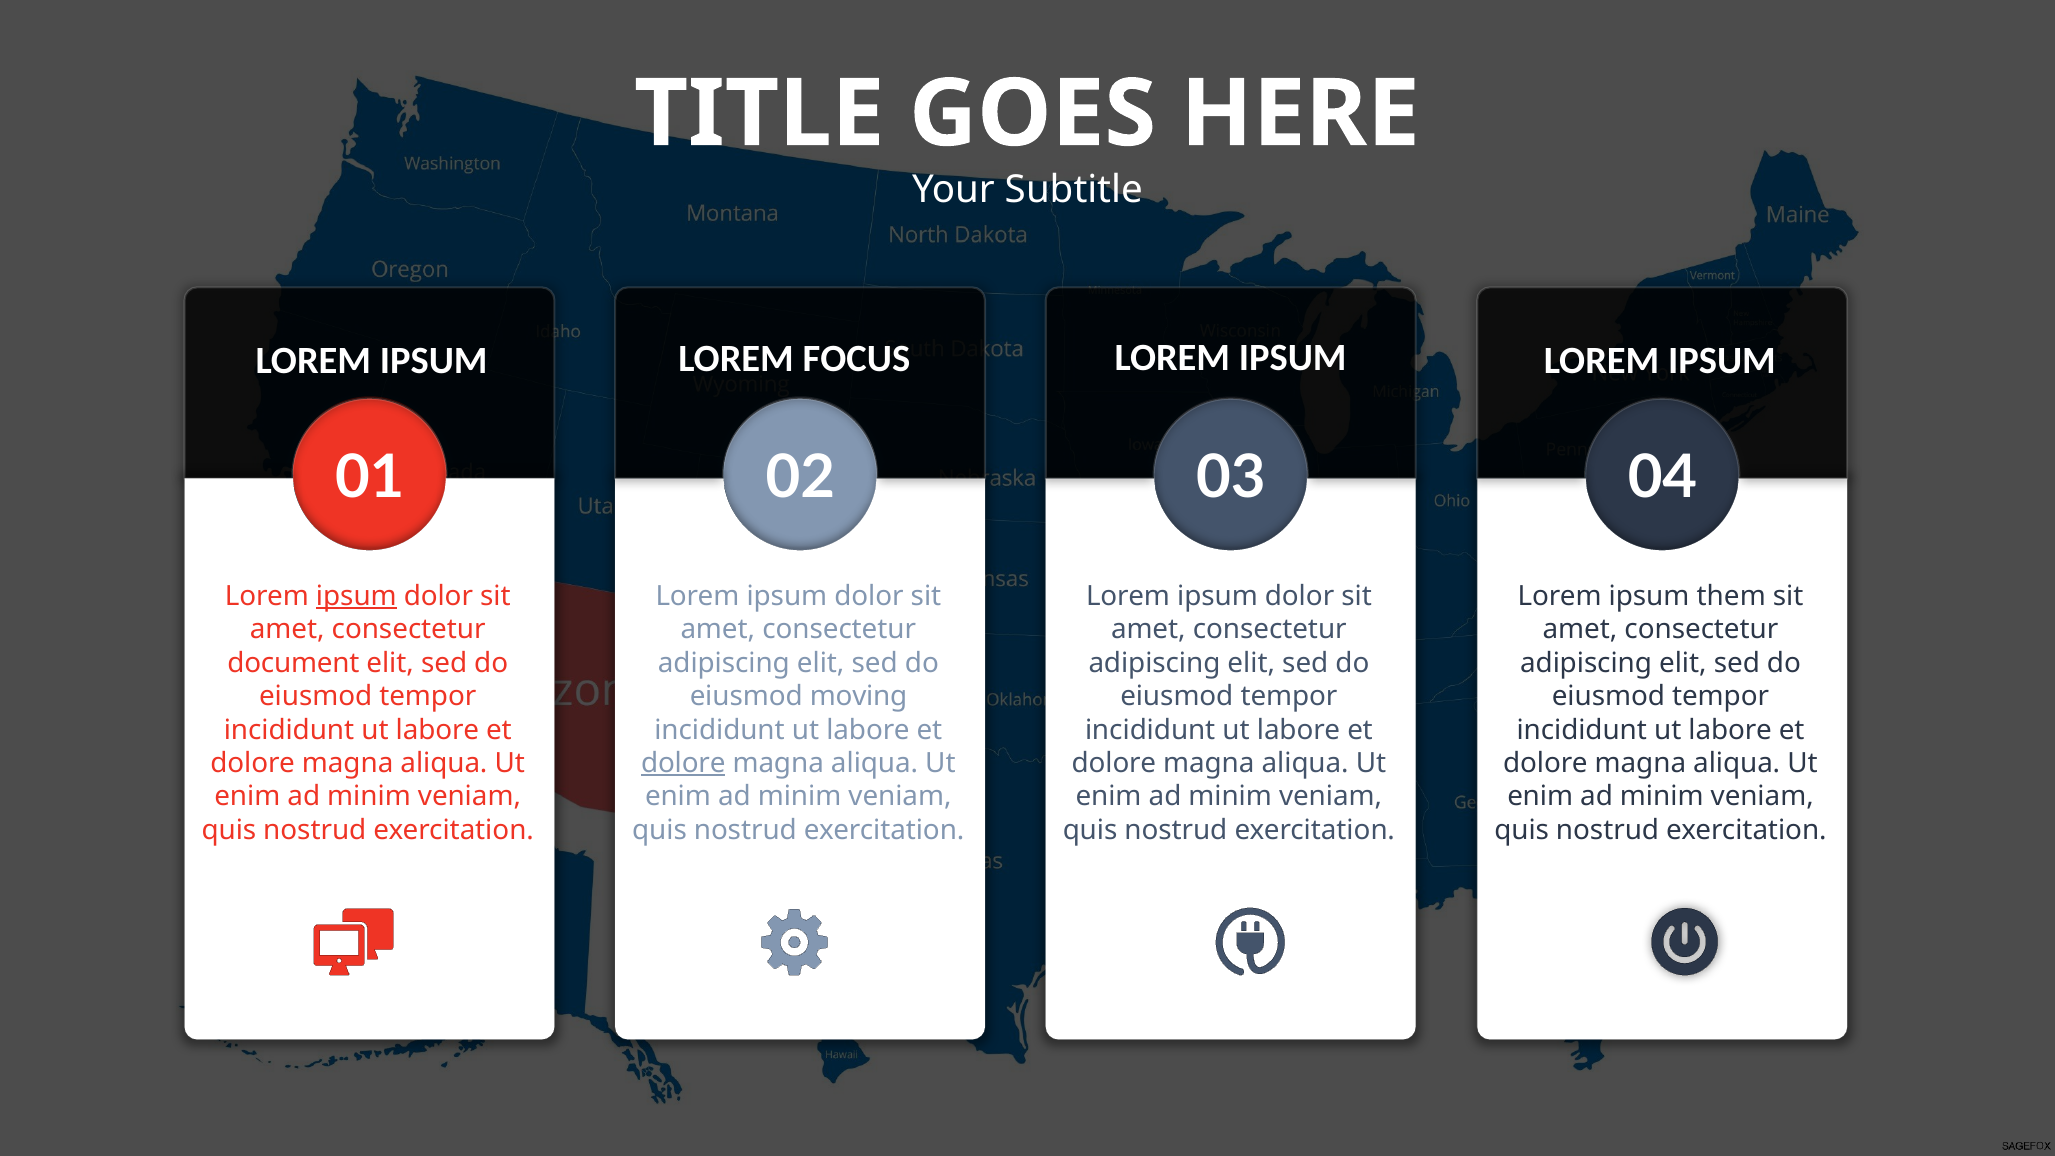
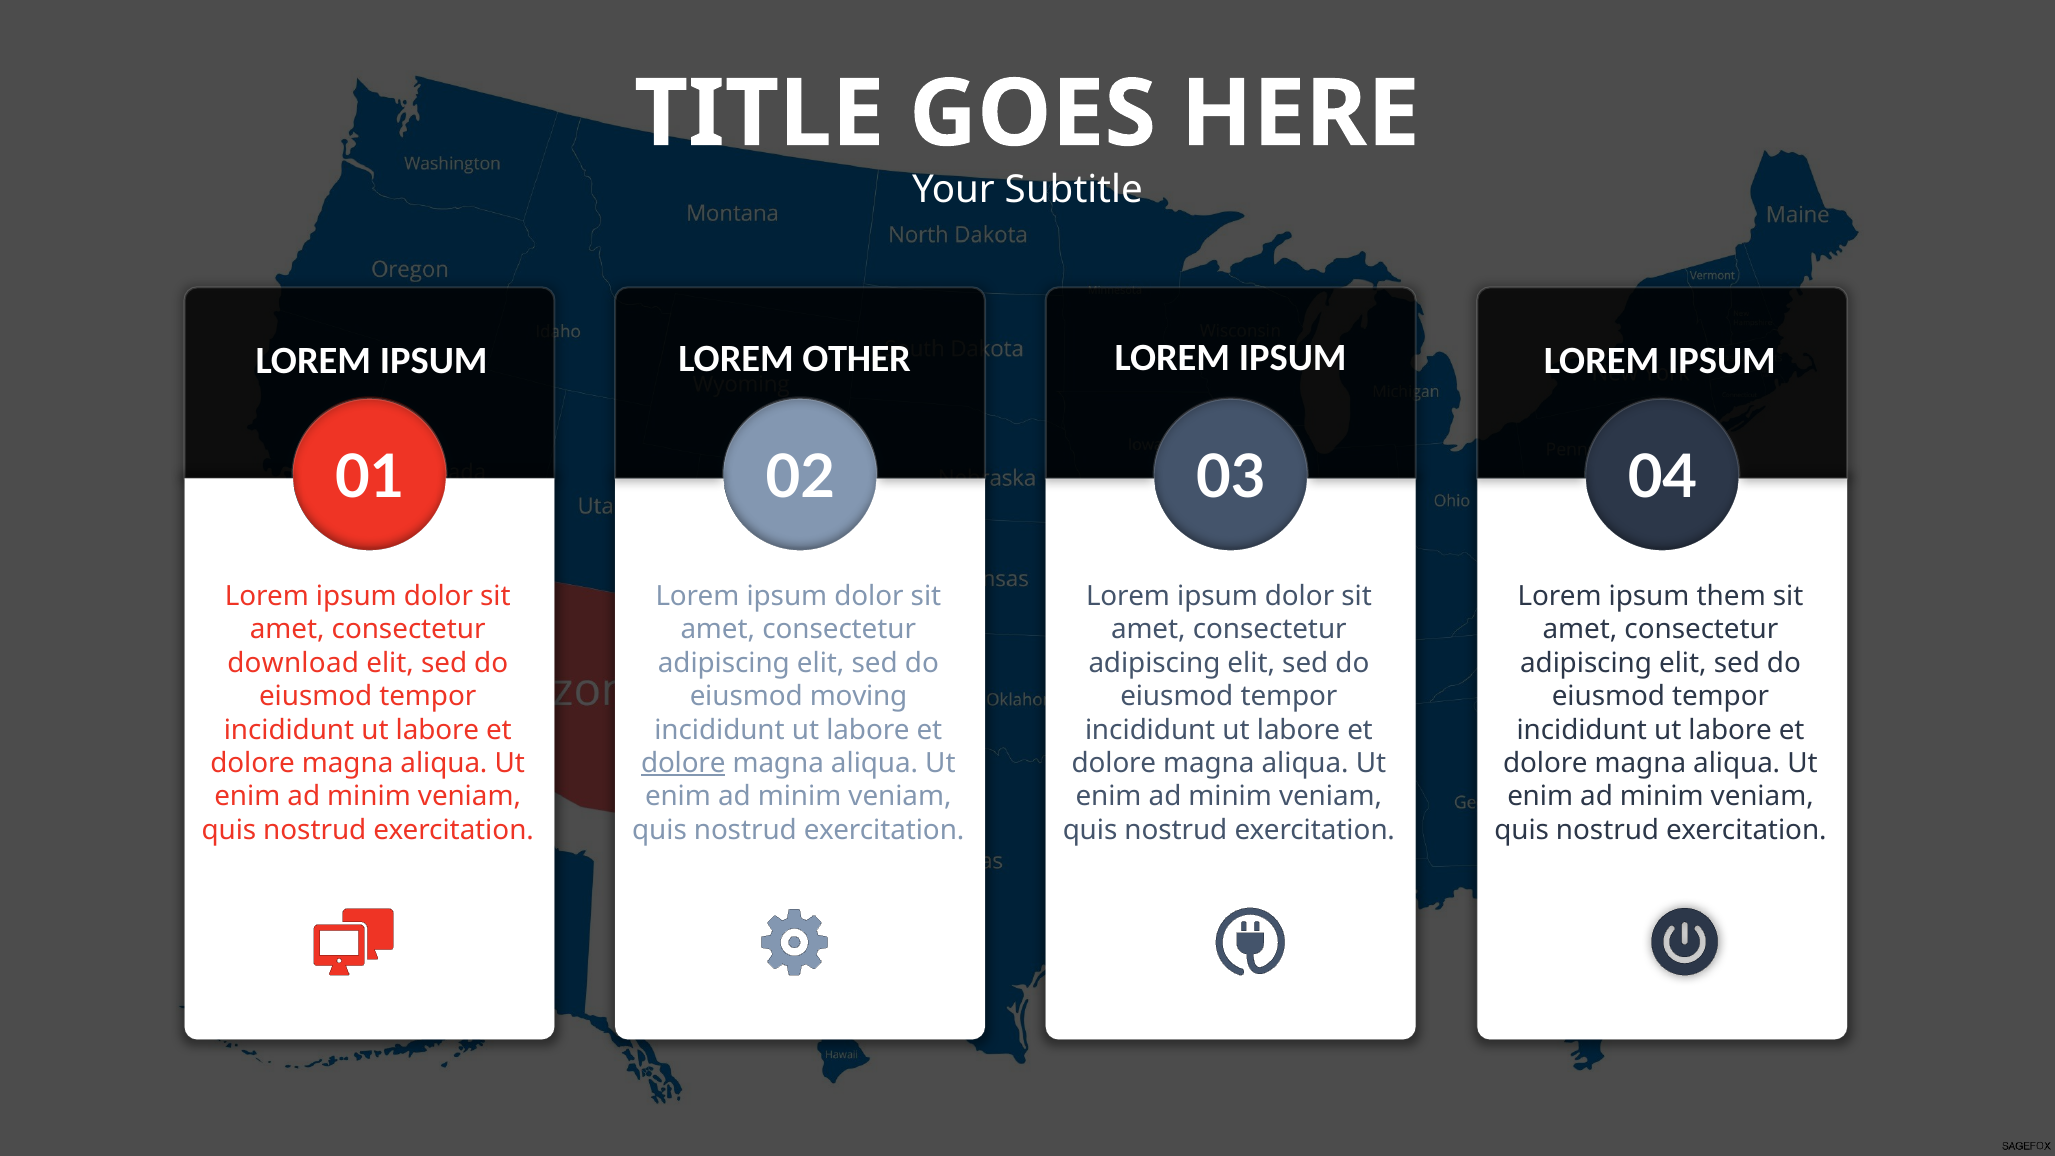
FOCUS: FOCUS -> OTHER
ipsum at (356, 596) underline: present -> none
document: document -> download
